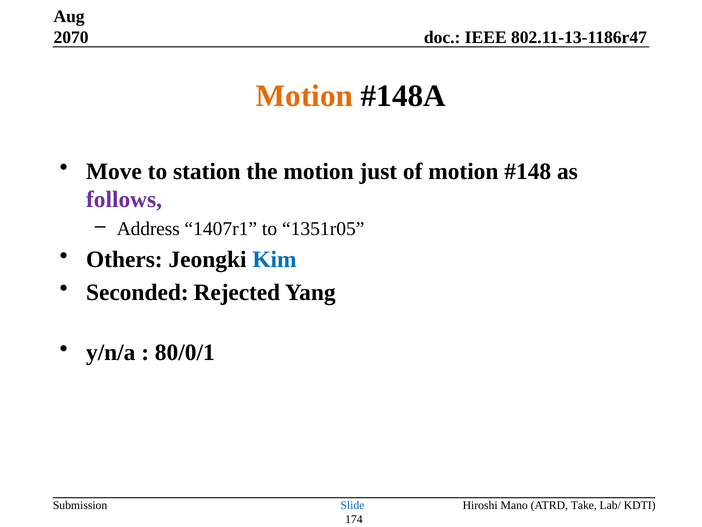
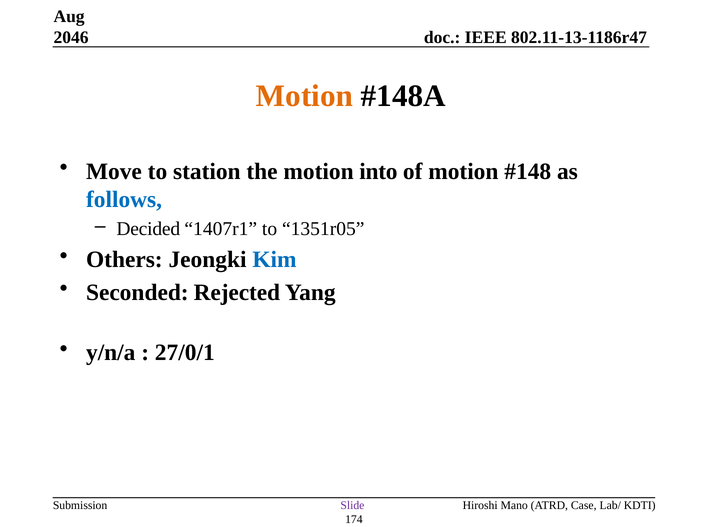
2070: 2070 -> 2046
just: just -> into
follows colour: purple -> blue
Address: Address -> Decided
80/0/1: 80/0/1 -> 27/0/1
Slide colour: blue -> purple
Take: Take -> Case
